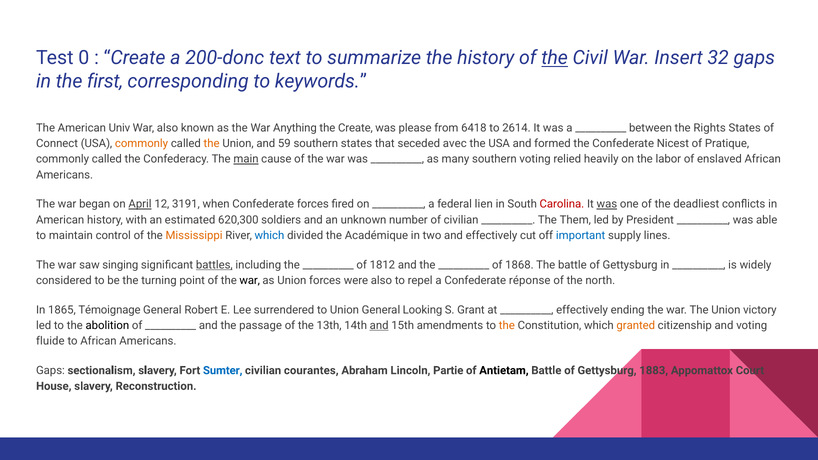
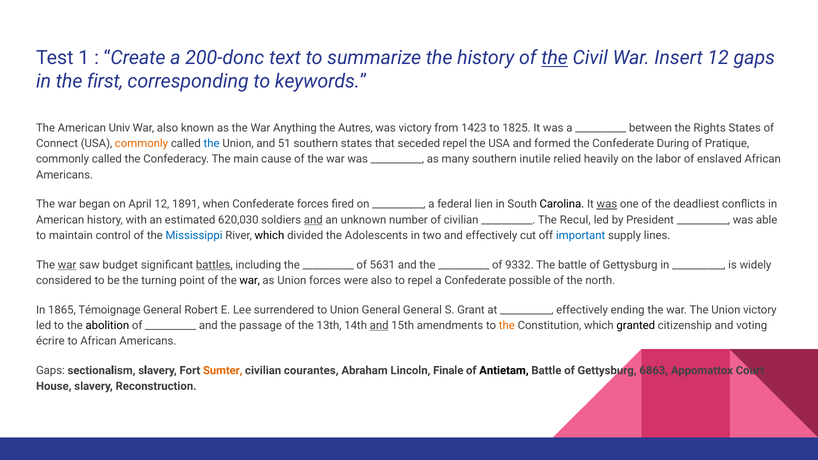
0: 0 -> 1
Insert 32: 32 -> 12
the Create: Create -> Autres
was please: please -> victory
6418: 6418 -> 1423
2614: 2614 -> 1825
the at (212, 144) colour: orange -> blue
59: 59 -> 51
seceded avec: avec -> repel
Nicest: Nicest -> During
main underline: present -> none
southern voting: voting -> inutile
April underline: present -> none
3191: 3191 -> 1891
Carolina colour: red -> black
620,300: 620,300 -> 620,030
and at (313, 220) underline: none -> present
Them: Them -> Recul
Mississippi colour: orange -> blue
which at (269, 236) colour: blue -> black
Académique: Académique -> Adolescents
war at (67, 265) underline: none -> present
singing: singing -> budget
1812: 1812 -> 5631
1868: 1868 -> 9332
réponse: réponse -> possible
General Looking: Looking -> General
granted colour: orange -> black
fluide: fluide -> écrire
Sumter colour: blue -> orange
Partie: Partie -> Finale
1883: 1883 -> 6863
